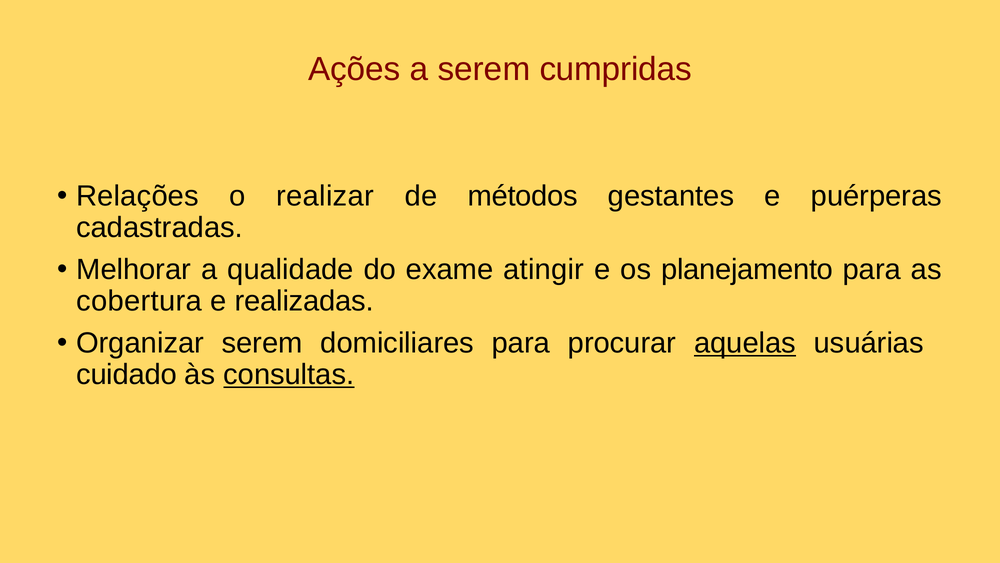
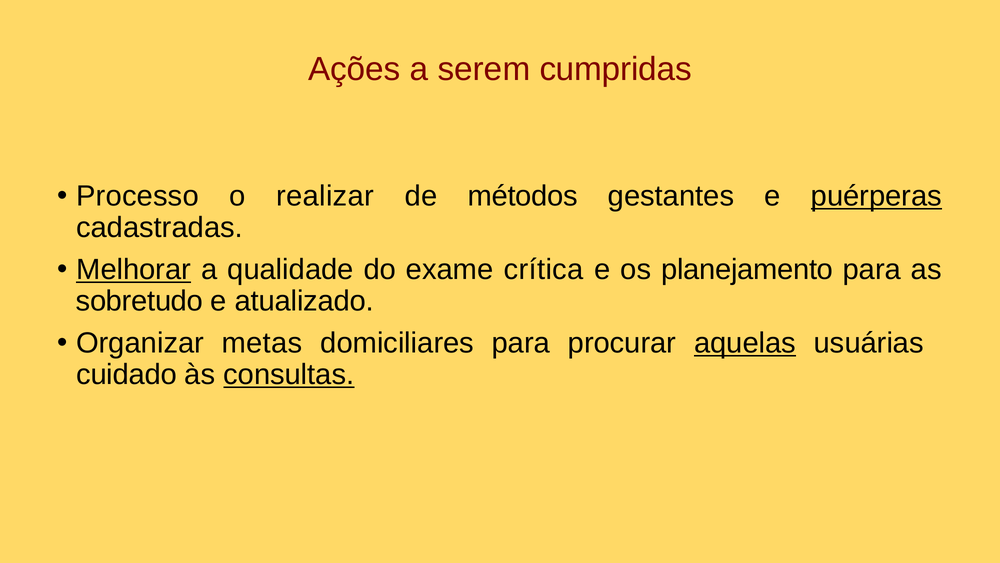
Relações: Relações -> Processo
puérperas underline: none -> present
Melhorar underline: none -> present
atingir: atingir -> crítica
cobertura: cobertura -> sobretudo
realizadas: realizadas -> atualizado
Organizar serem: serem -> metas
